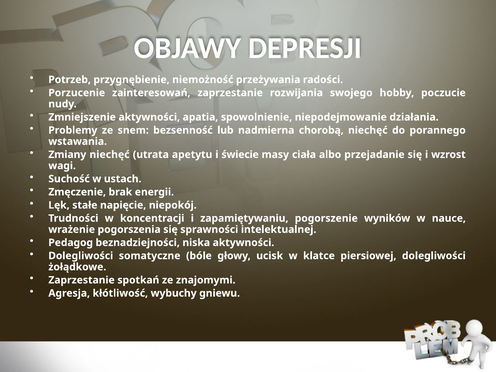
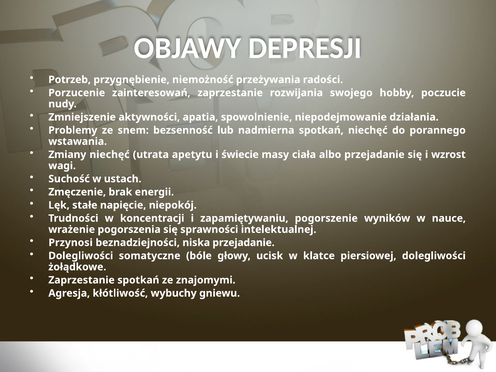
nadmierna chorobą: chorobą -> spotkań
Pedagog: Pedagog -> Przynosi
niska aktywności: aktywności -> przejadanie
